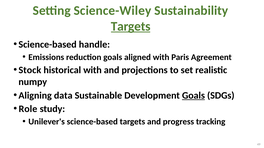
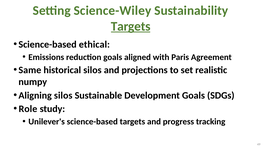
handle: handle -> ethical
Stock: Stock -> Same
historical with: with -> silos
Aligning data: data -> silos
Goals at (193, 96) underline: present -> none
